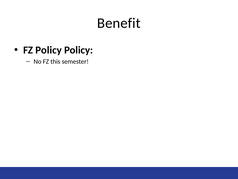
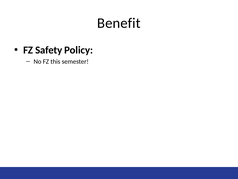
FZ Policy: Policy -> Safety
